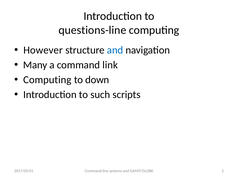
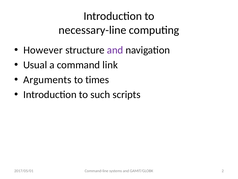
questions-line: questions-line -> necessary-line
and at (115, 50) colour: blue -> purple
Many: Many -> Usual
Computing at (47, 80): Computing -> Arguments
down: down -> times
